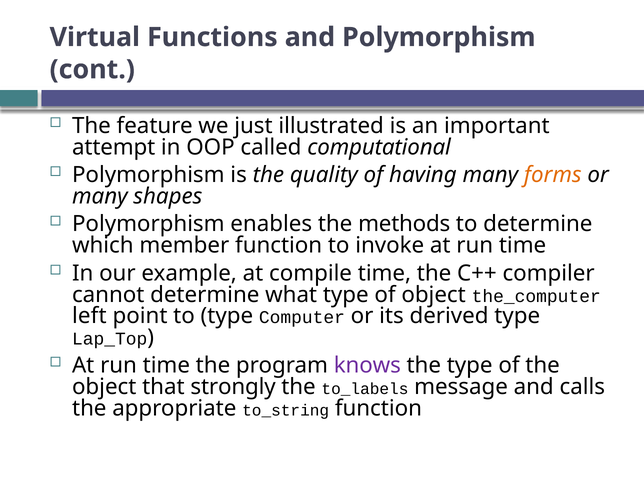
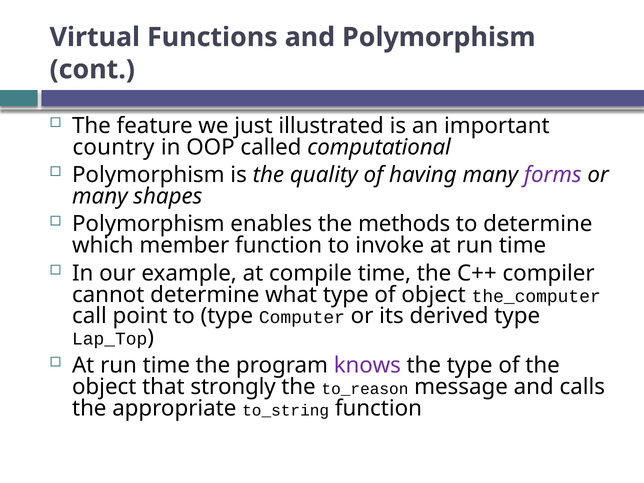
attempt: attempt -> country
forms colour: orange -> purple
left: left -> call
to_labels: to_labels -> to_reason
